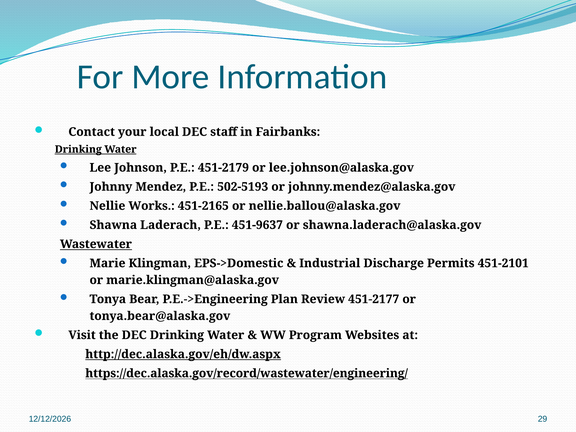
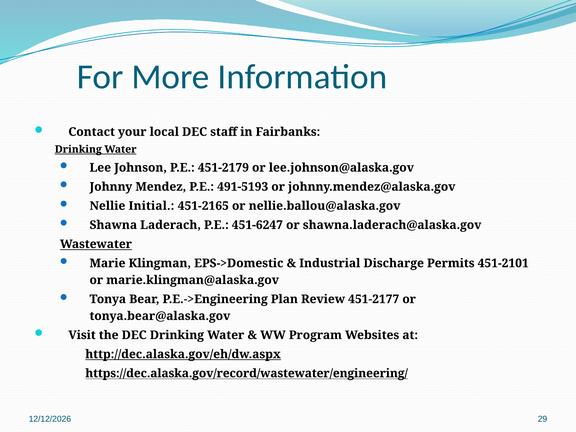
502-5193: 502-5193 -> 491-5193
Works: Works -> Initial
451-9637: 451-9637 -> 451-6247
